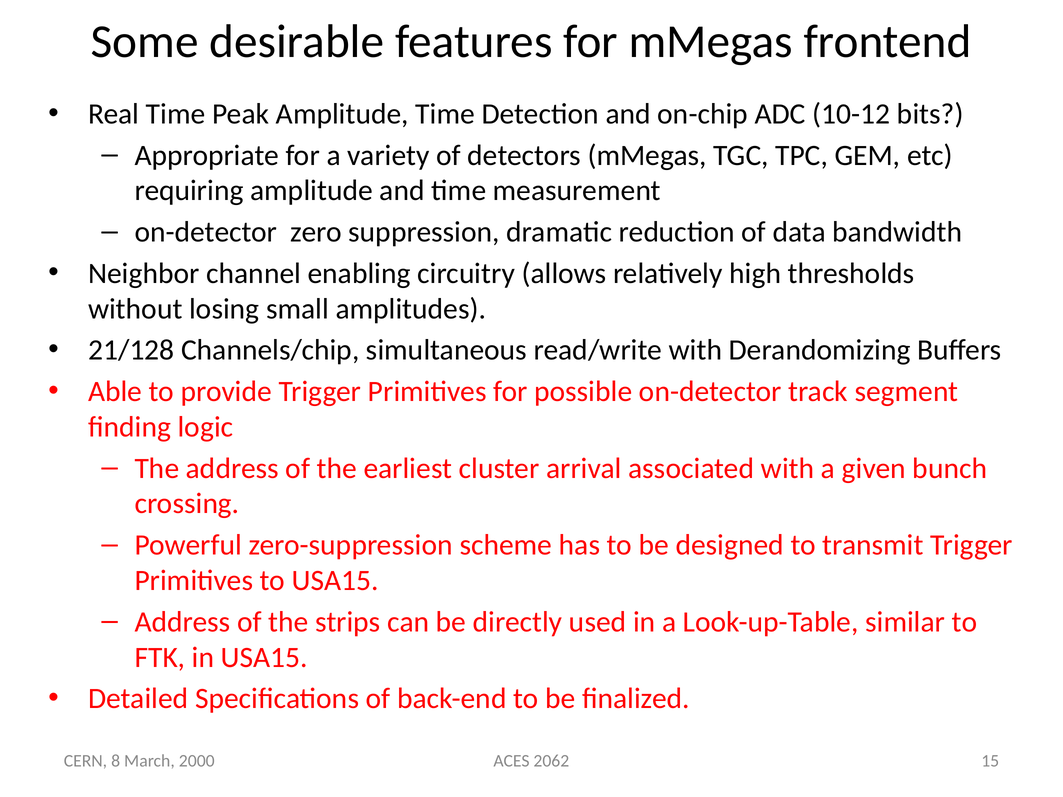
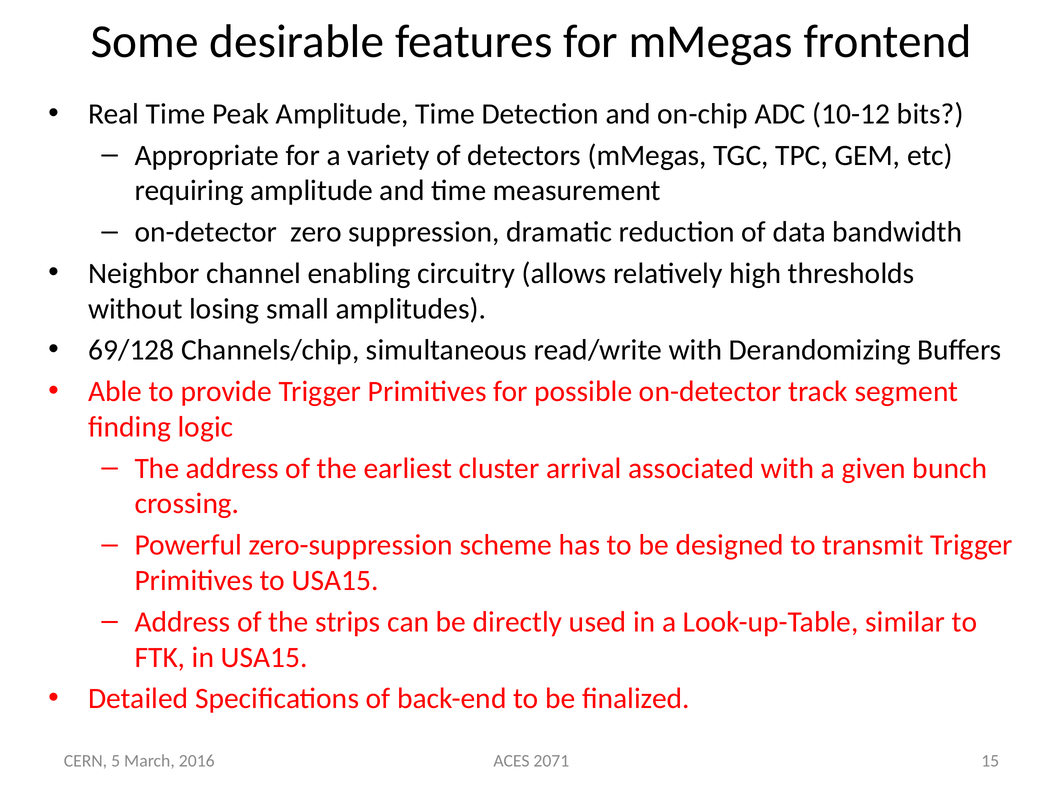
21/128: 21/128 -> 69/128
8: 8 -> 5
2000: 2000 -> 2016
2062: 2062 -> 2071
